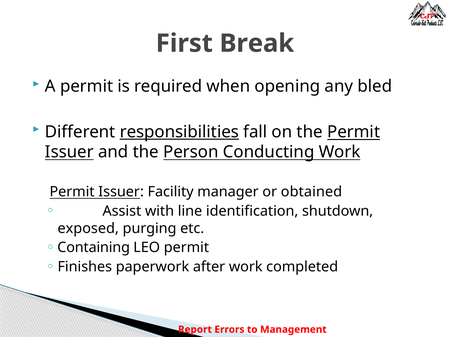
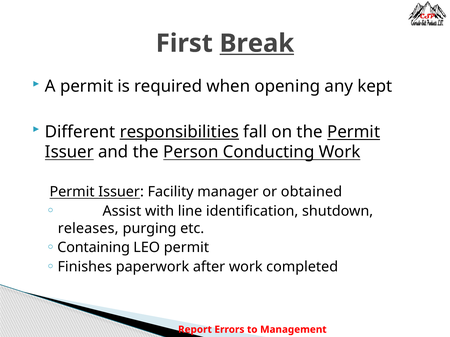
Break underline: none -> present
bled: bled -> kept
exposed: exposed -> releases
